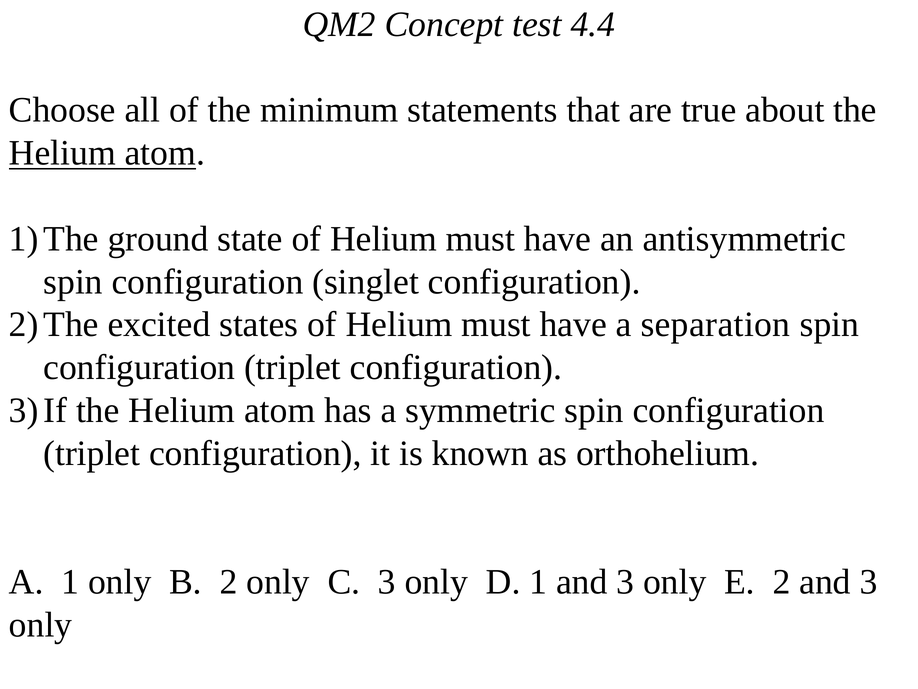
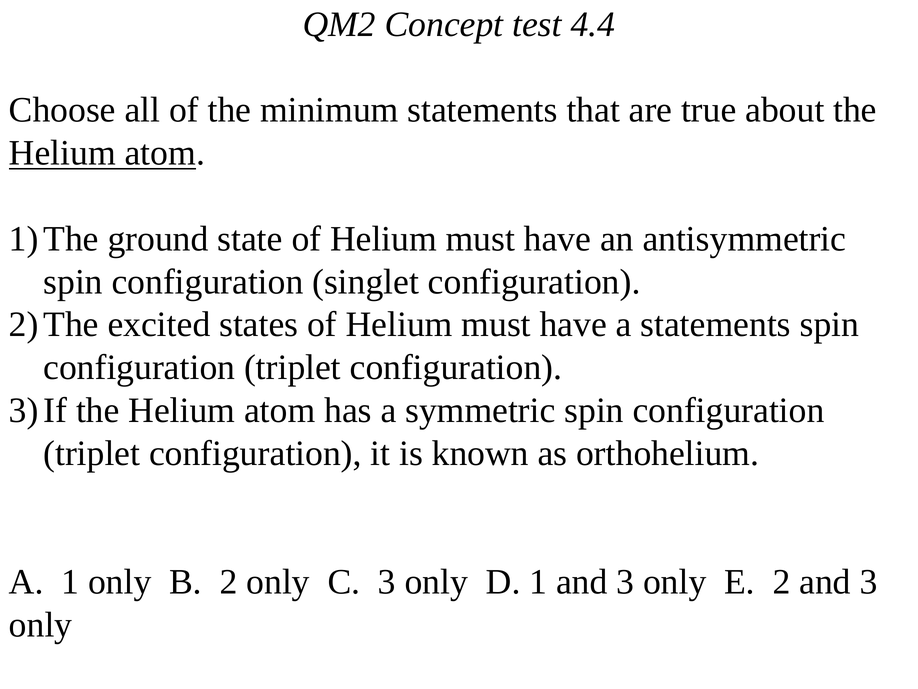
a separation: separation -> statements
